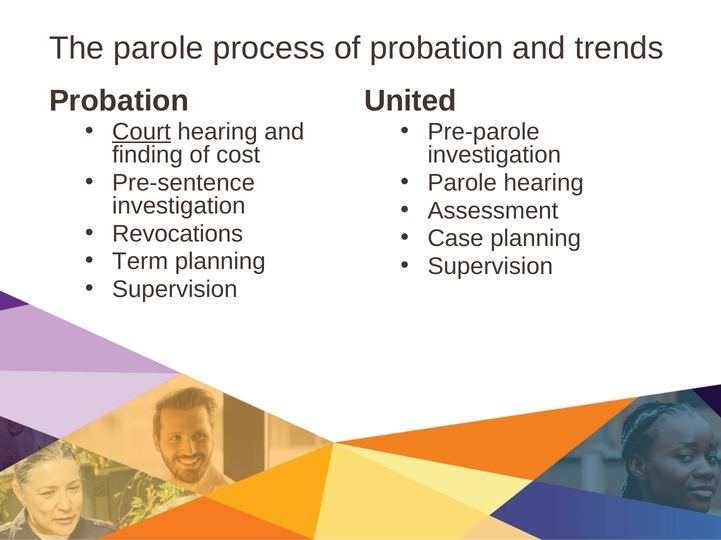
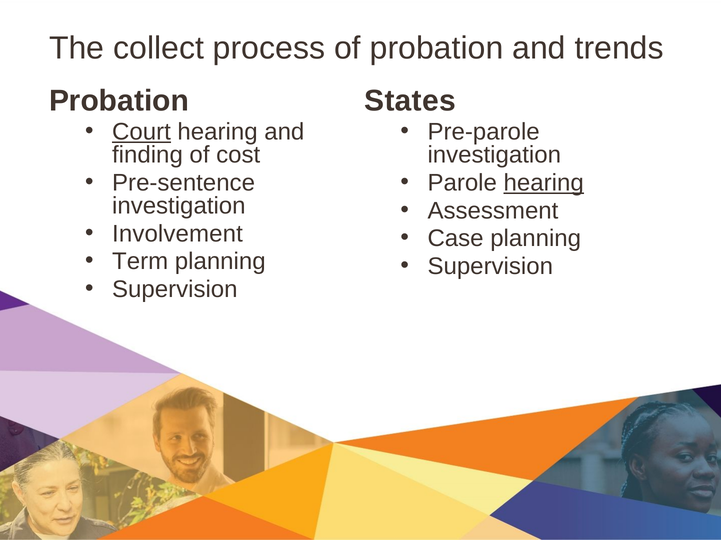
The parole: parole -> collect
United: United -> States
hearing at (544, 183) underline: none -> present
Revocations: Revocations -> Involvement
